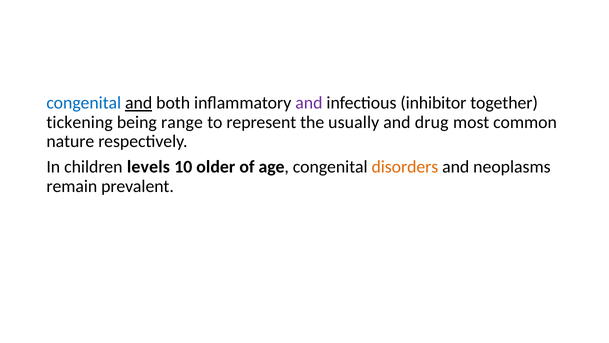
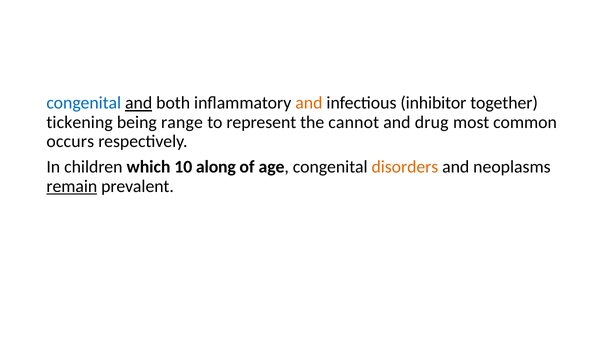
and at (309, 103) colour: purple -> orange
usually: usually -> cannot
nature: nature -> occurs
levels: levels -> which
older: older -> along
remain underline: none -> present
